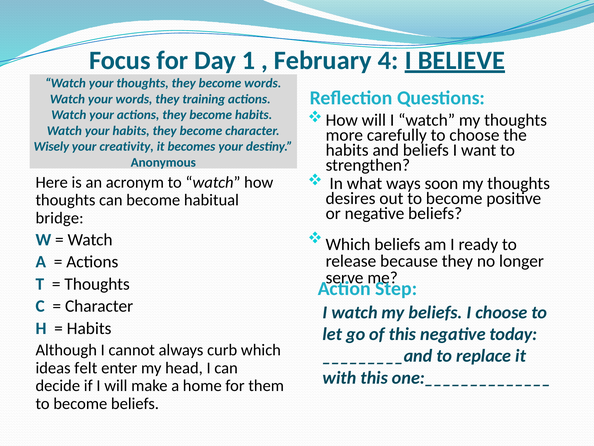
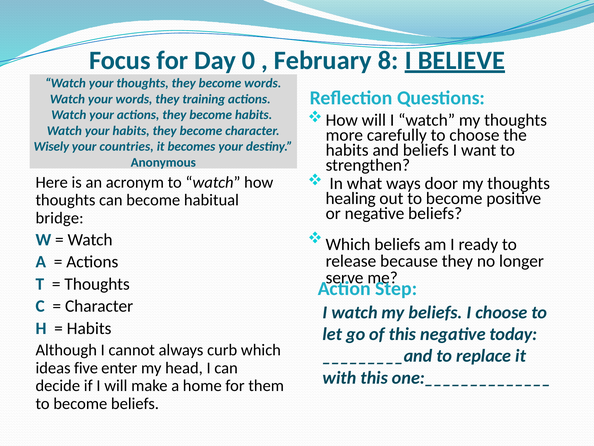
1: 1 -> 0
4: 4 -> 8
creativity: creativity -> countries
soon: soon -> door
desires: desires -> healing
felt: felt -> five
